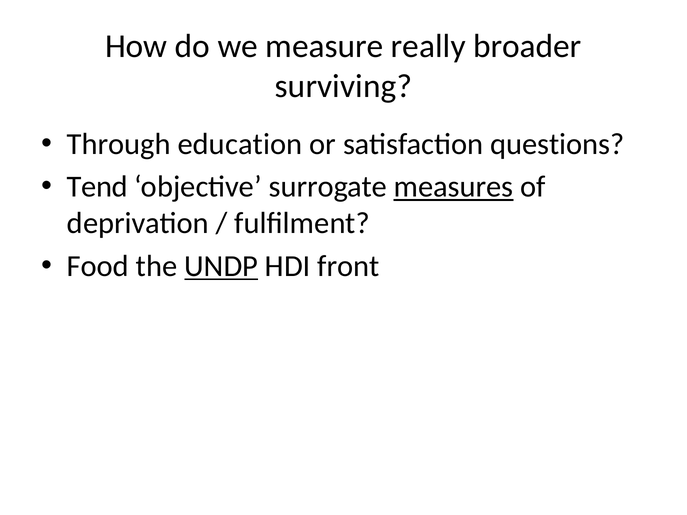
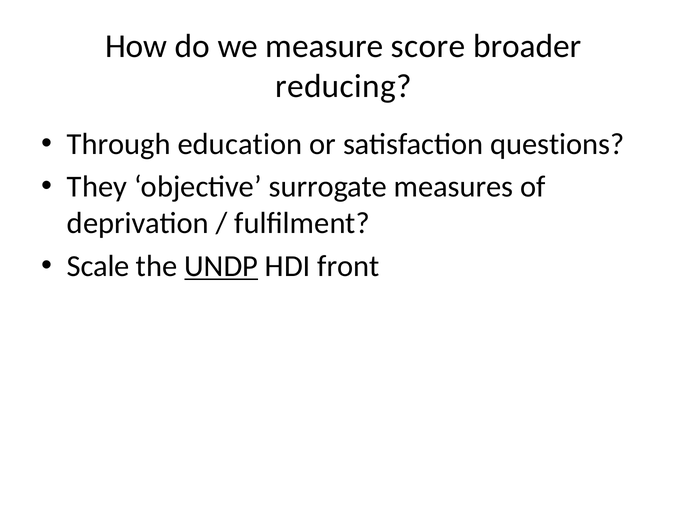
really: really -> score
surviving: surviving -> reducing
Tend: Tend -> They
measures underline: present -> none
Food: Food -> Scale
